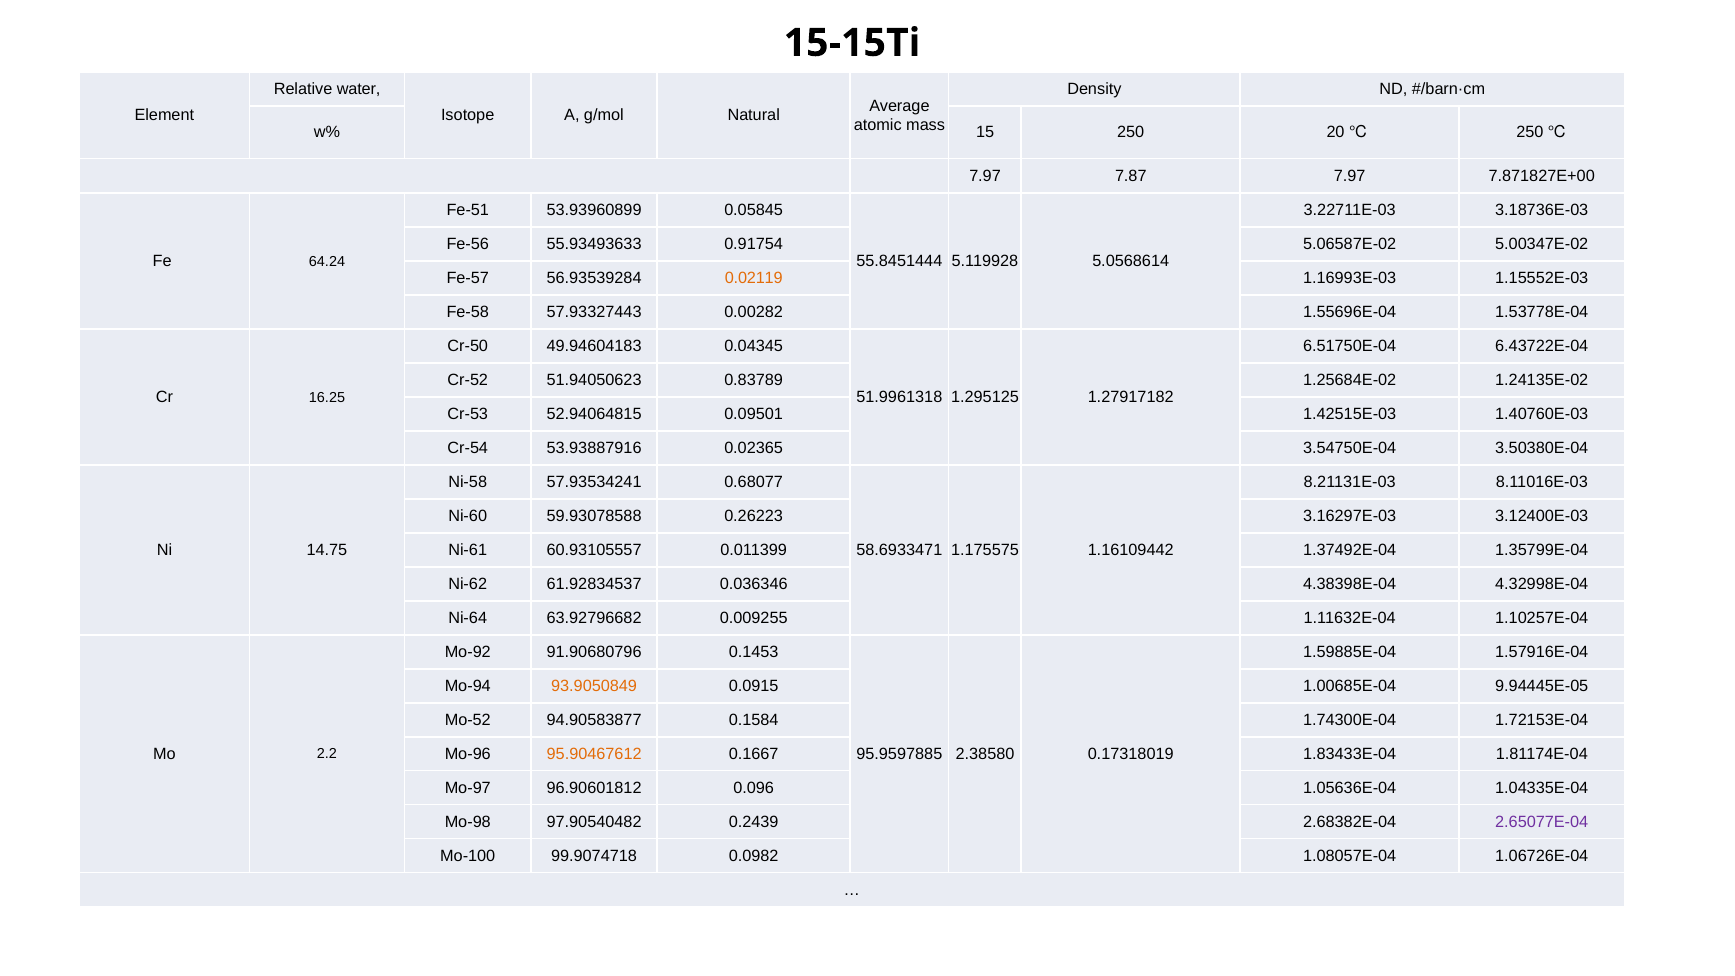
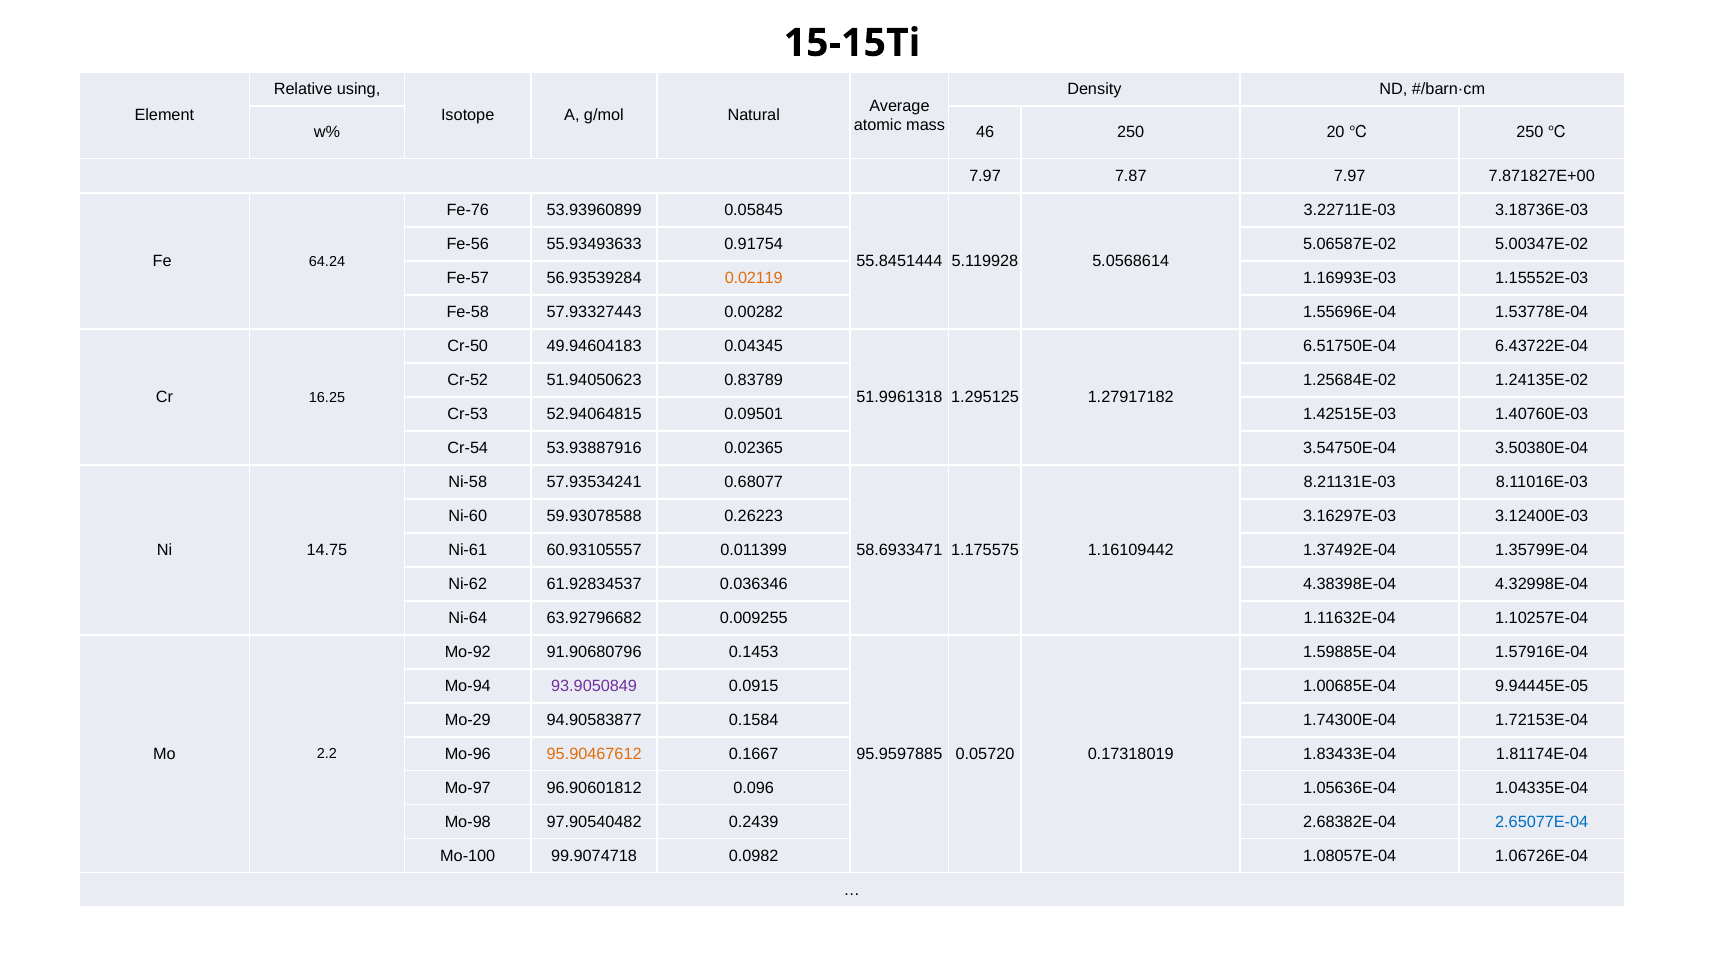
water: water -> using
15: 15 -> 46
Fe-51: Fe-51 -> Fe-76
93.9050849 colour: orange -> purple
Mo-52: Mo-52 -> Mo-29
2.38580: 2.38580 -> 0.05720
2.65077E-04 colour: purple -> blue
